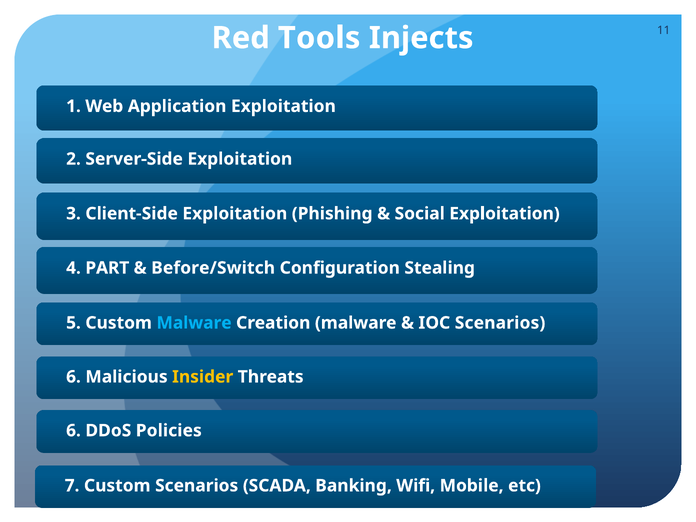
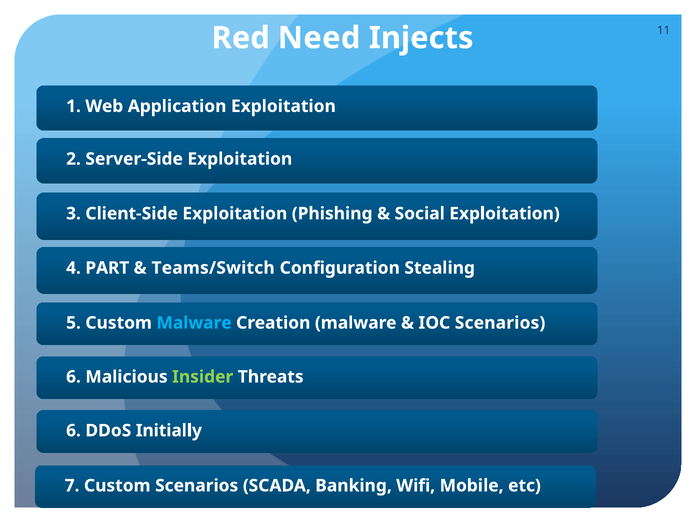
Tools: Tools -> Need
Before/Switch: Before/Switch -> Teams/Switch
Insider colour: yellow -> light green
Policies: Policies -> Initially
